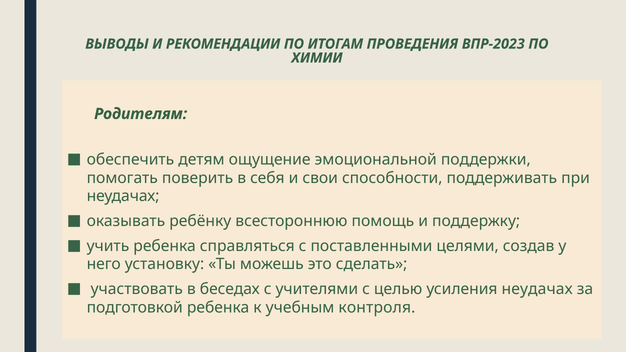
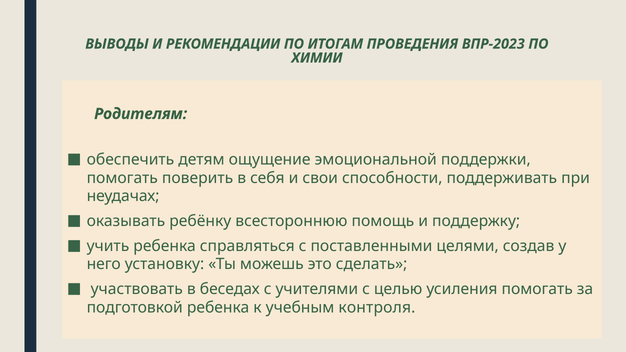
усиления неудачах: неудачах -> помогать
